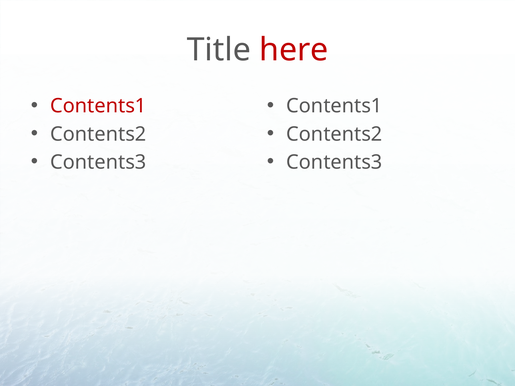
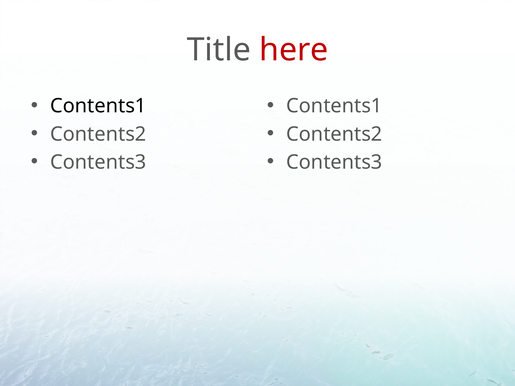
Contents1 at (98, 106) colour: red -> black
